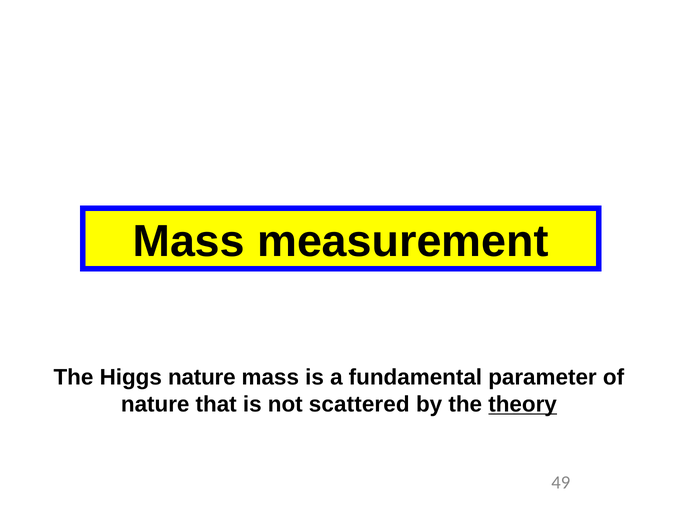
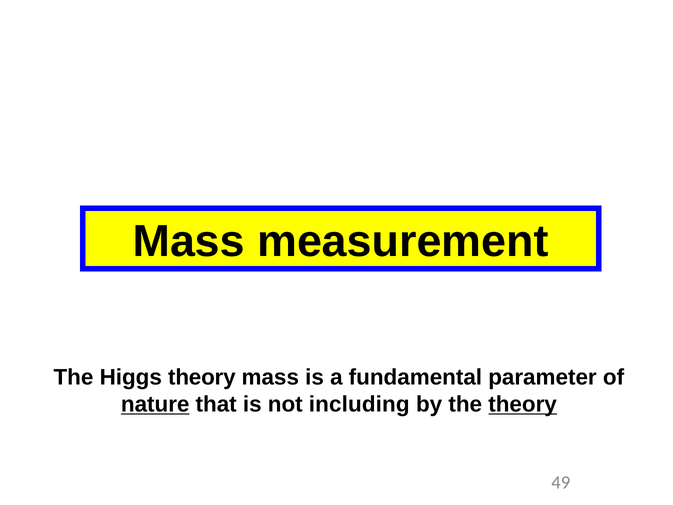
Higgs nature: nature -> theory
nature at (155, 404) underline: none -> present
scattered: scattered -> including
